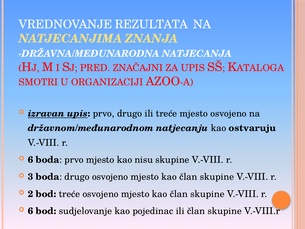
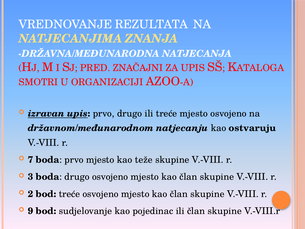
6 at (30, 160): 6 -> 7
nisu: nisu -> teže
6 at (30, 211): 6 -> 9
